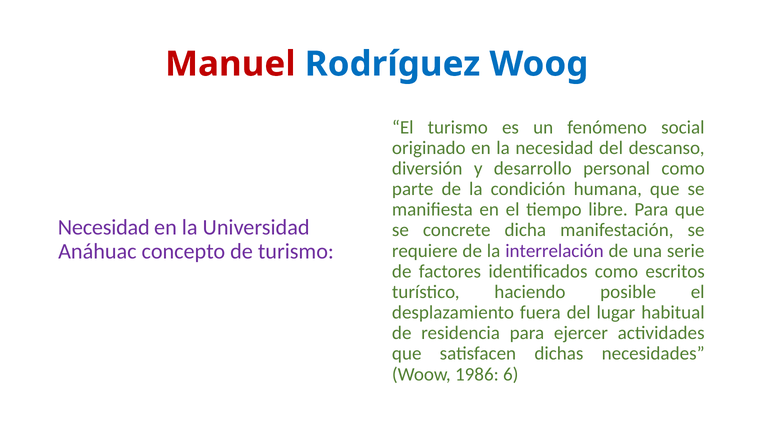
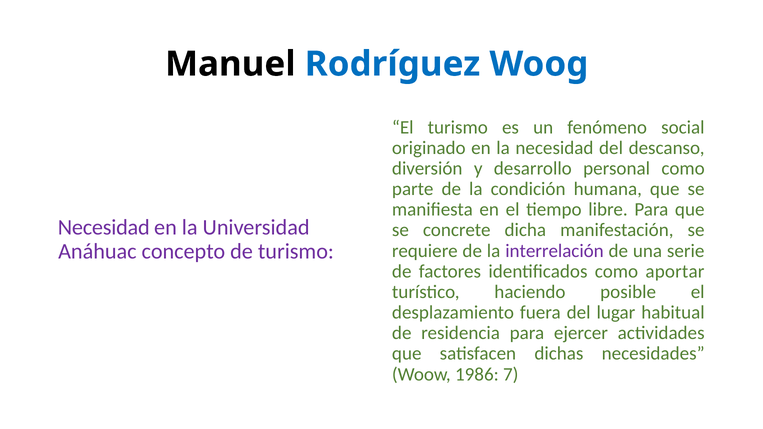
Manuel colour: red -> black
escritos: escritos -> aportar
6: 6 -> 7
